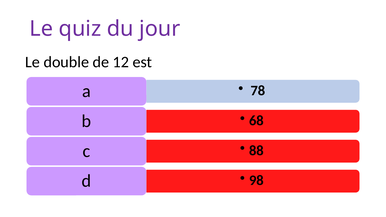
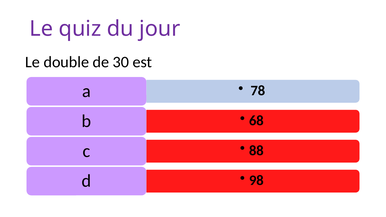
12: 12 -> 30
